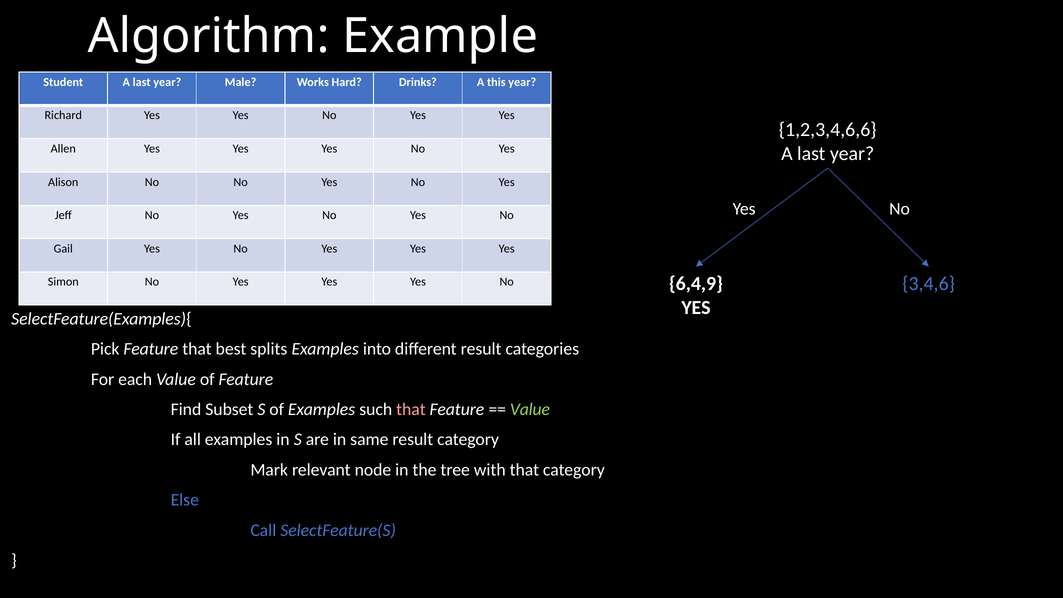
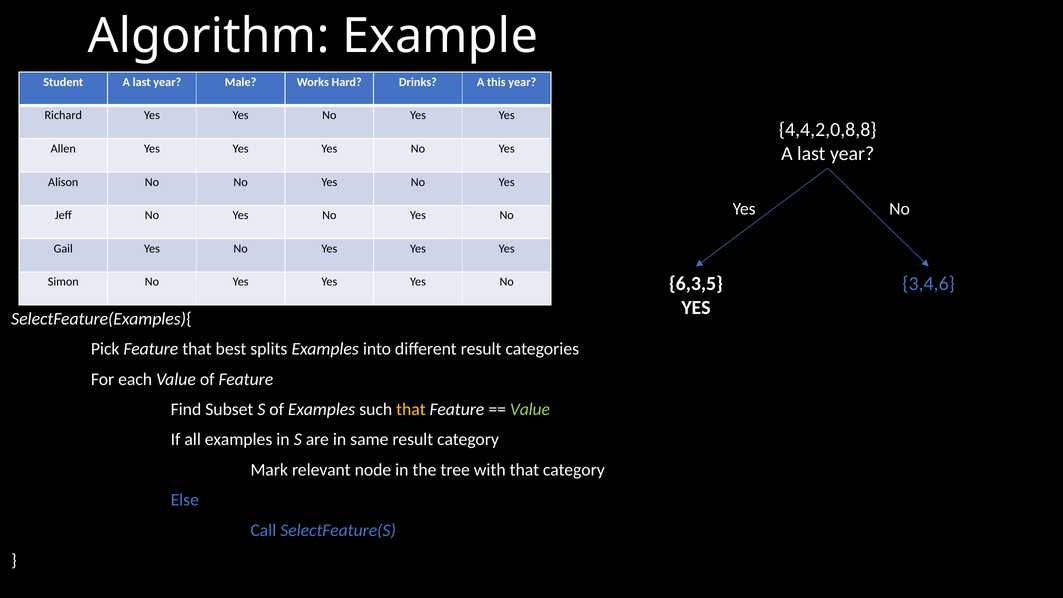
1,2,3,4,6,6: 1,2,3,4,6,6 -> 4,4,2,0,8,8
6,4,9: 6,4,9 -> 6,3,5
that at (411, 409) colour: pink -> yellow
